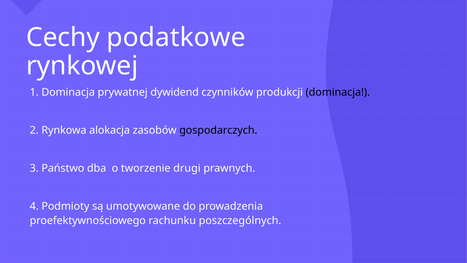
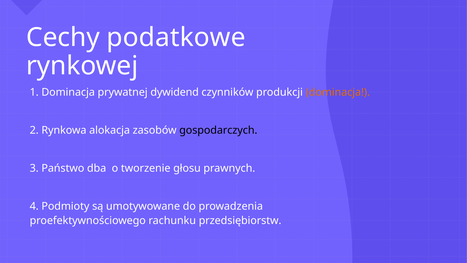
dominacja at (338, 92) colour: black -> orange
drugi: drugi -> głosu
poszczególnych: poszczególnych -> przedsiębiorstw
